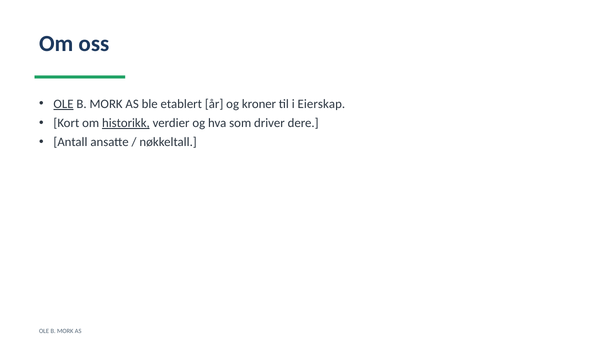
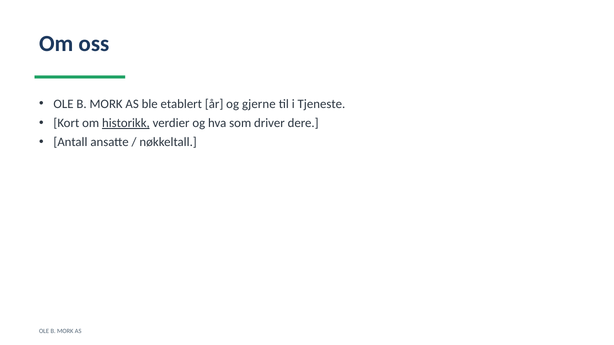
OLE at (64, 104) underline: present -> none
kroner: kroner -> gjerne
Eierskap: Eierskap -> Tjeneste
